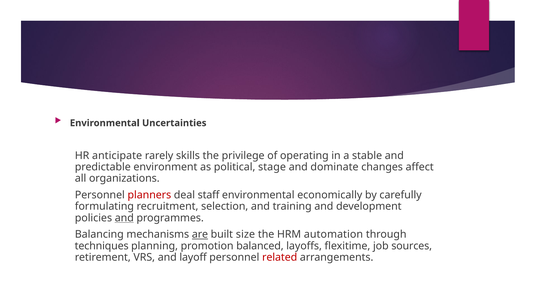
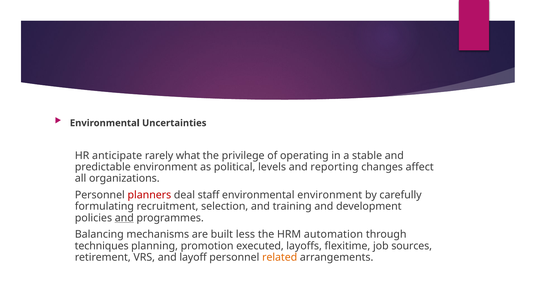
skills: skills -> what
stage: stage -> levels
dominate: dominate -> reporting
environmental economically: economically -> environment
are underline: present -> none
size: size -> less
balanced: balanced -> executed
related colour: red -> orange
